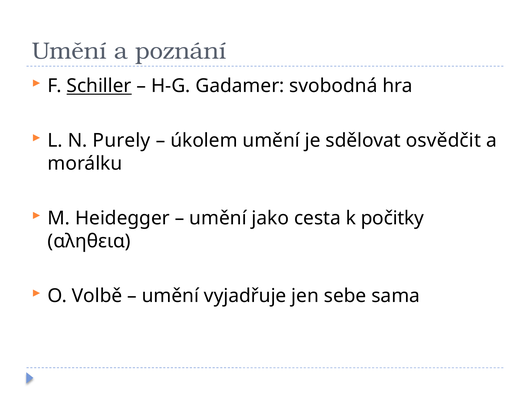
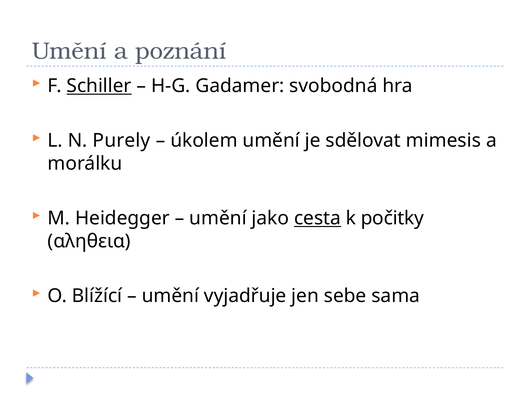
osvědčit: osvědčit -> mimesis
cesta underline: none -> present
Volbě: Volbě -> Blížící
